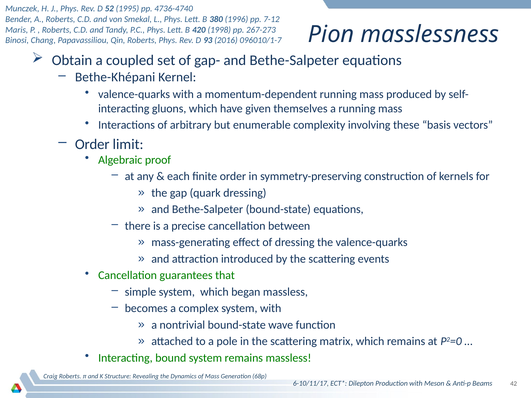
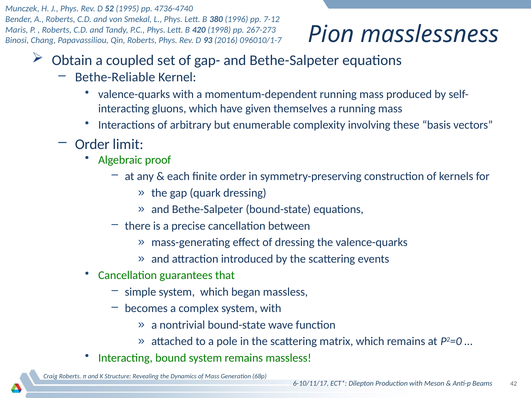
Bethe-Khépani: Bethe-Khépani -> Bethe-Reliable
